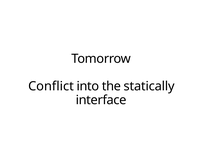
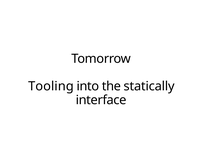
Conflict: Conflict -> Tooling
